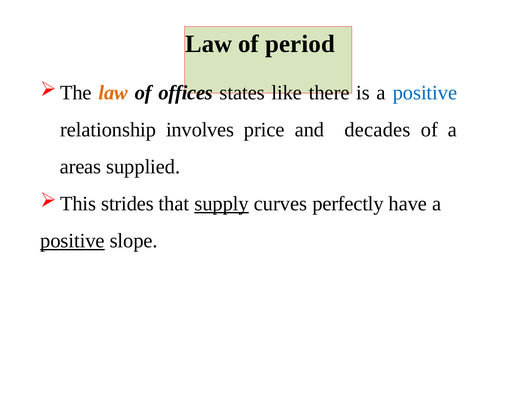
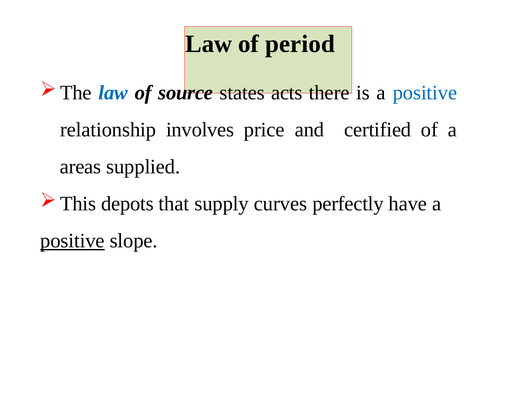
law at (113, 93) colour: orange -> blue
offices: offices -> source
like: like -> acts
decades: decades -> certified
strides: strides -> depots
supply underline: present -> none
